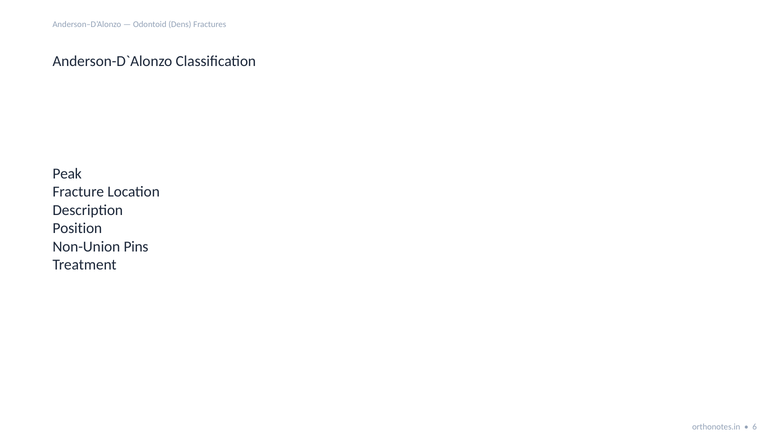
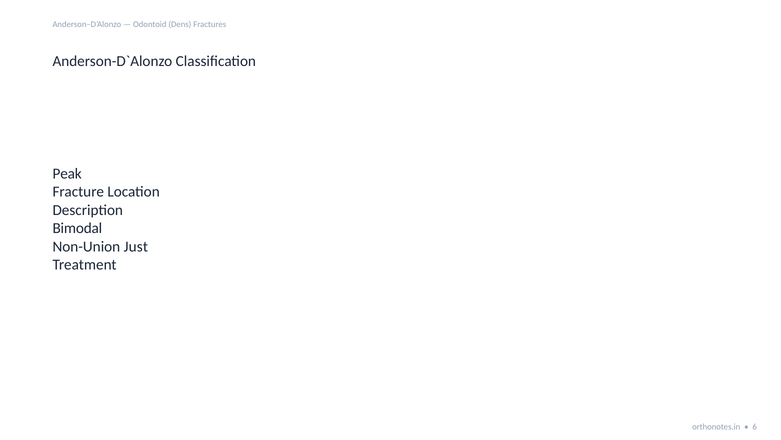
Position: Position -> Bimodal
Pins: Pins -> Just
